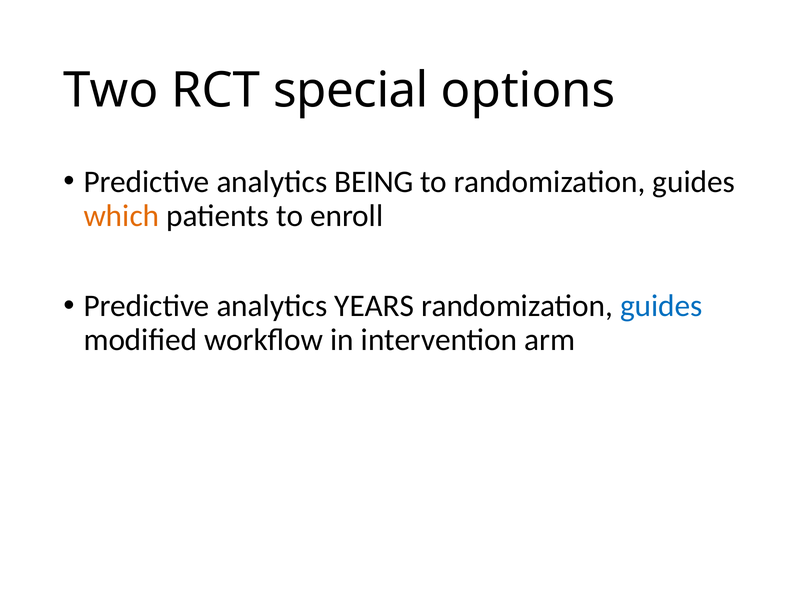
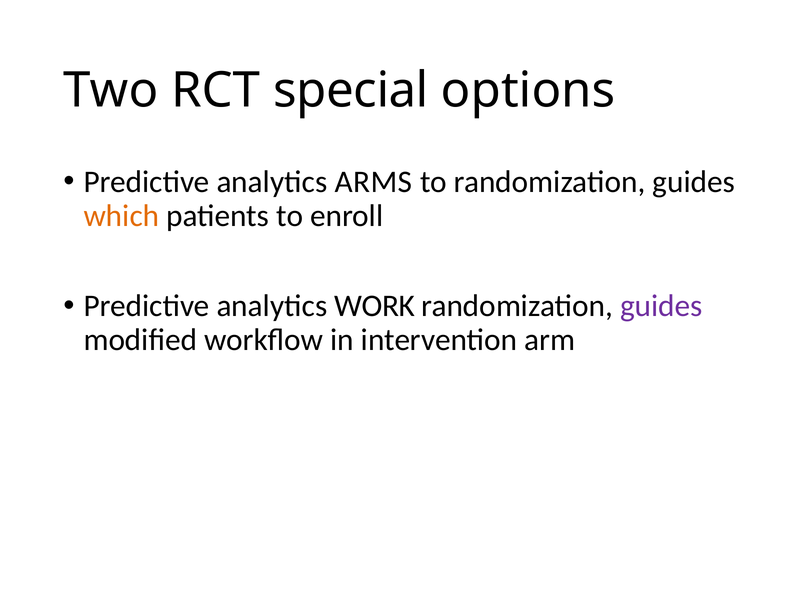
BEING: BEING -> ARMS
YEARS: YEARS -> WORK
guides at (661, 306) colour: blue -> purple
